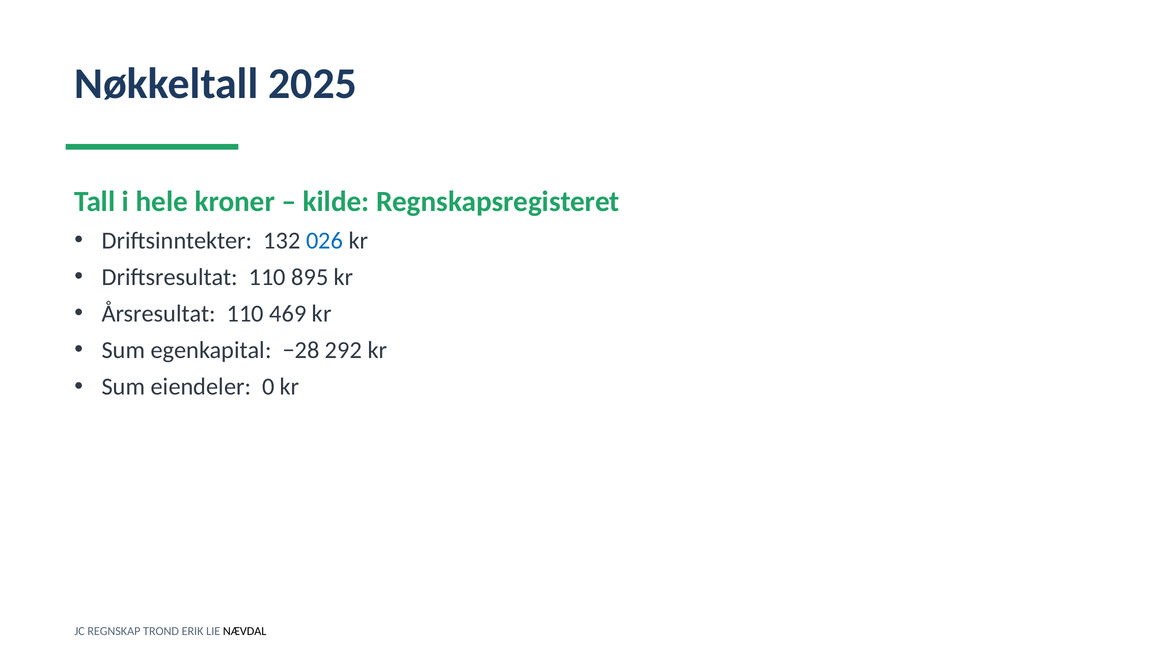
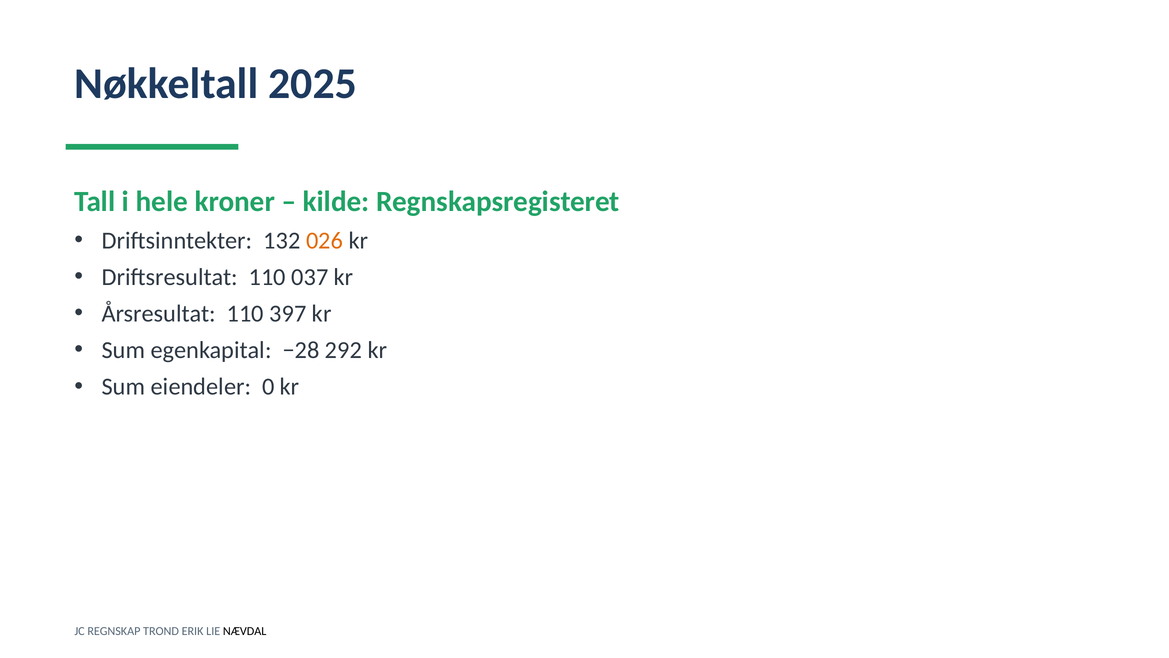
026 colour: blue -> orange
895: 895 -> 037
469: 469 -> 397
